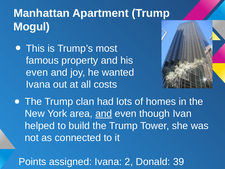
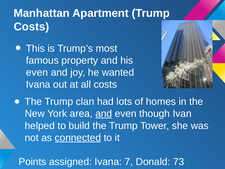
Mogul at (32, 27): Mogul -> Costs
connected underline: none -> present
2: 2 -> 7
39: 39 -> 73
